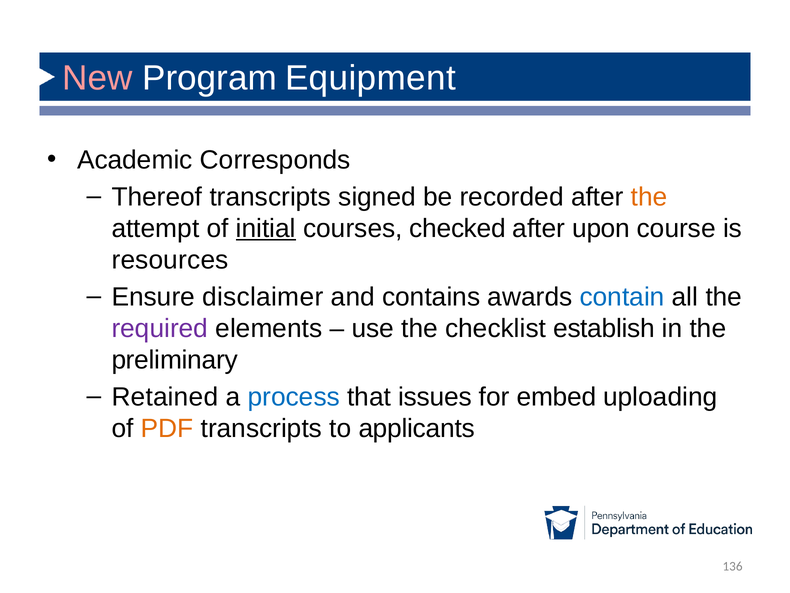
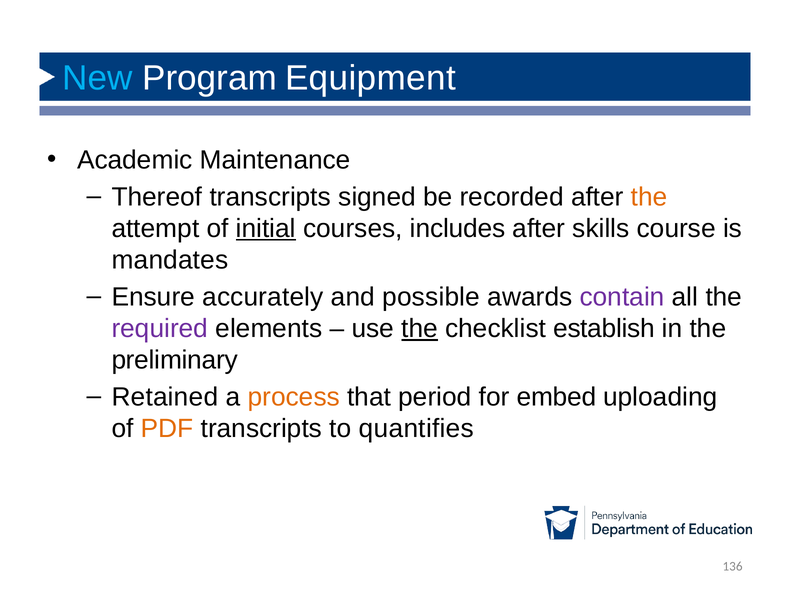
New colour: pink -> light blue
Corresponds: Corresponds -> Maintenance
checked: checked -> includes
upon: upon -> skills
resources: resources -> mandates
disclaimer: disclaimer -> accurately
contains: contains -> possible
contain colour: blue -> purple
the at (420, 328) underline: none -> present
process colour: blue -> orange
issues: issues -> period
applicants: applicants -> quantifies
